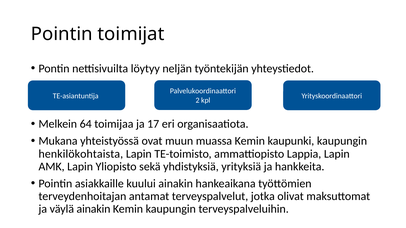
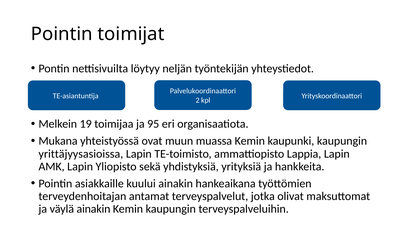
64: 64 -> 19
17: 17 -> 95
henkilökohtaista: henkilökohtaista -> yrittäjyysasioissa
